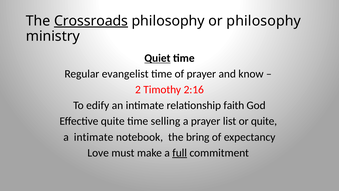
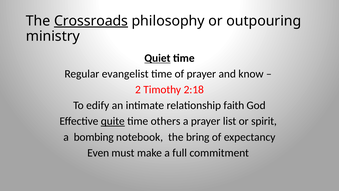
or philosophy: philosophy -> outpouring
2:16: 2:16 -> 2:18
quite at (113, 121) underline: none -> present
selling: selling -> others
or quite: quite -> spirit
a intimate: intimate -> bombing
Love: Love -> Even
full underline: present -> none
